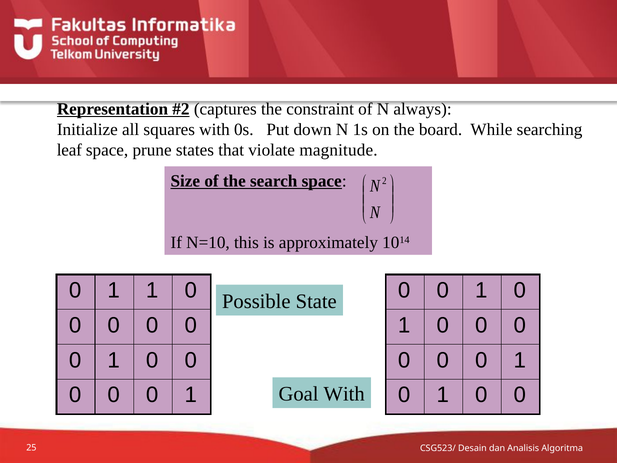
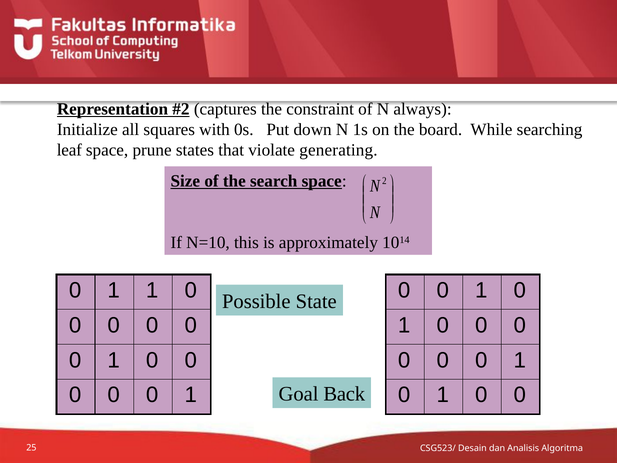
magnitude: magnitude -> generating
Goal With: With -> Back
